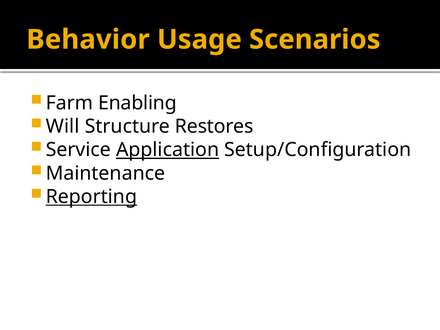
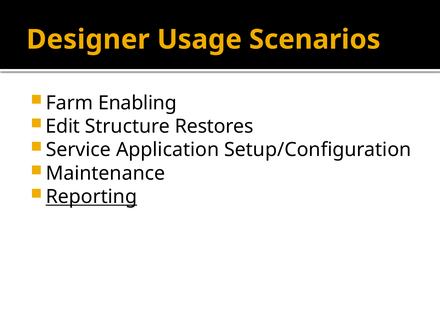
Behavior: Behavior -> Designer
Will: Will -> Edit
Application underline: present -> none
